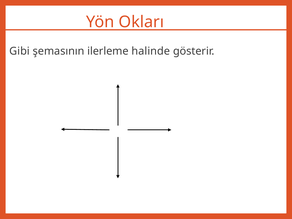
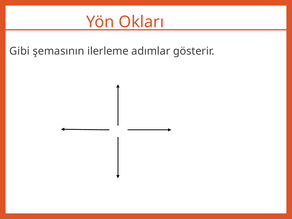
halinde: halinde -> adımlar
